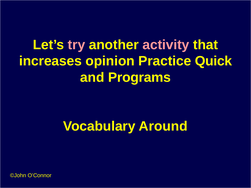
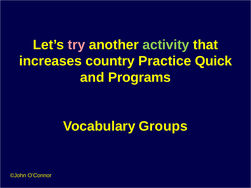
activity colour: pink -> light green
opinion: opinion -> country
Around: Around -> Groups
